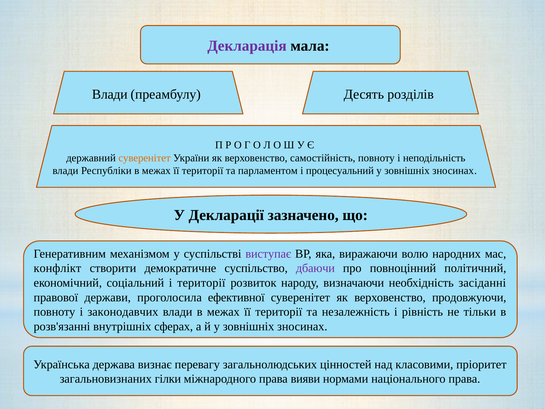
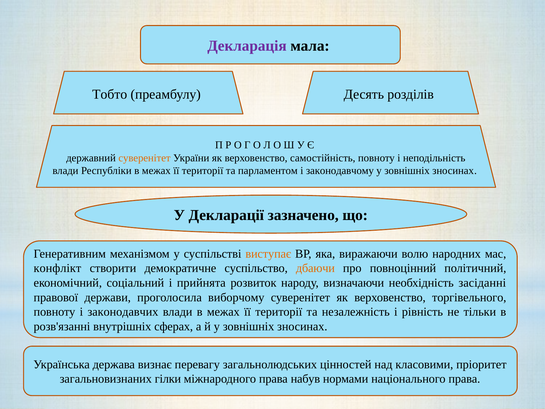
Влади at (110, 94): Влади -> Тобто
процесуальний: процесуальний -> законодавчому
виступає colour: purple -> orange
дбаючи colour: purple -> orange
і території: території -> прийнята
ефективної: ефективної -> виборчому
продовжуючи: продовжуючи -> торгівельного
вияви: вияви -> набув
